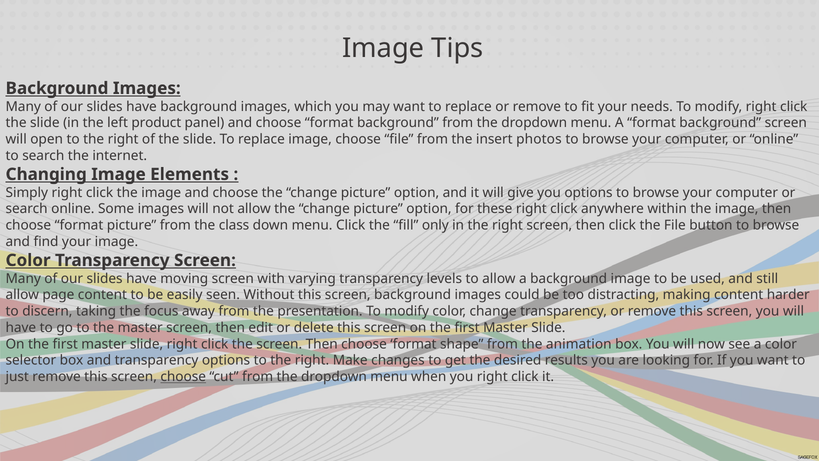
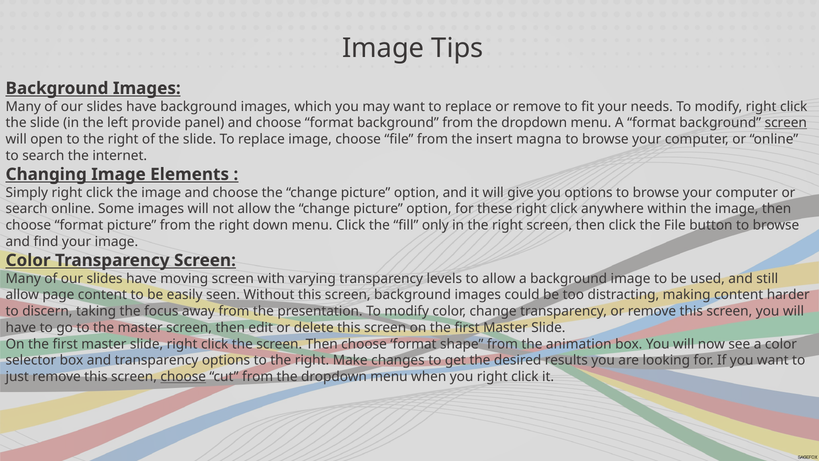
product: product -> provide
screen at (786, 123) underline: none -> present
photos: photos -> magna
from the class: class -> right
